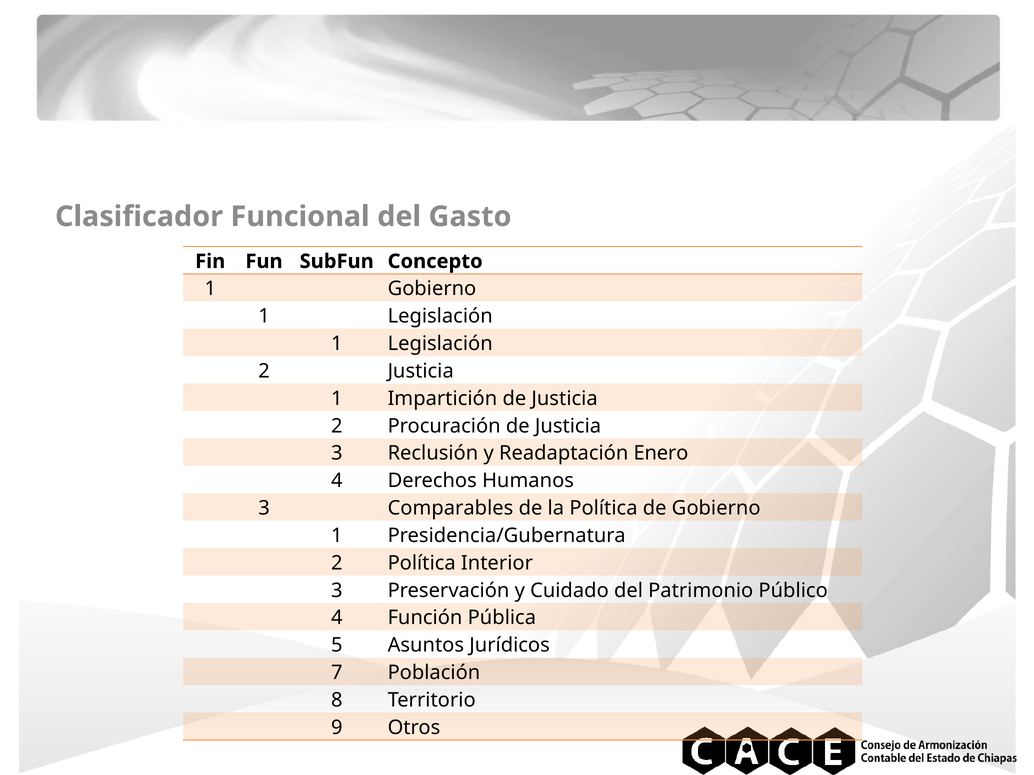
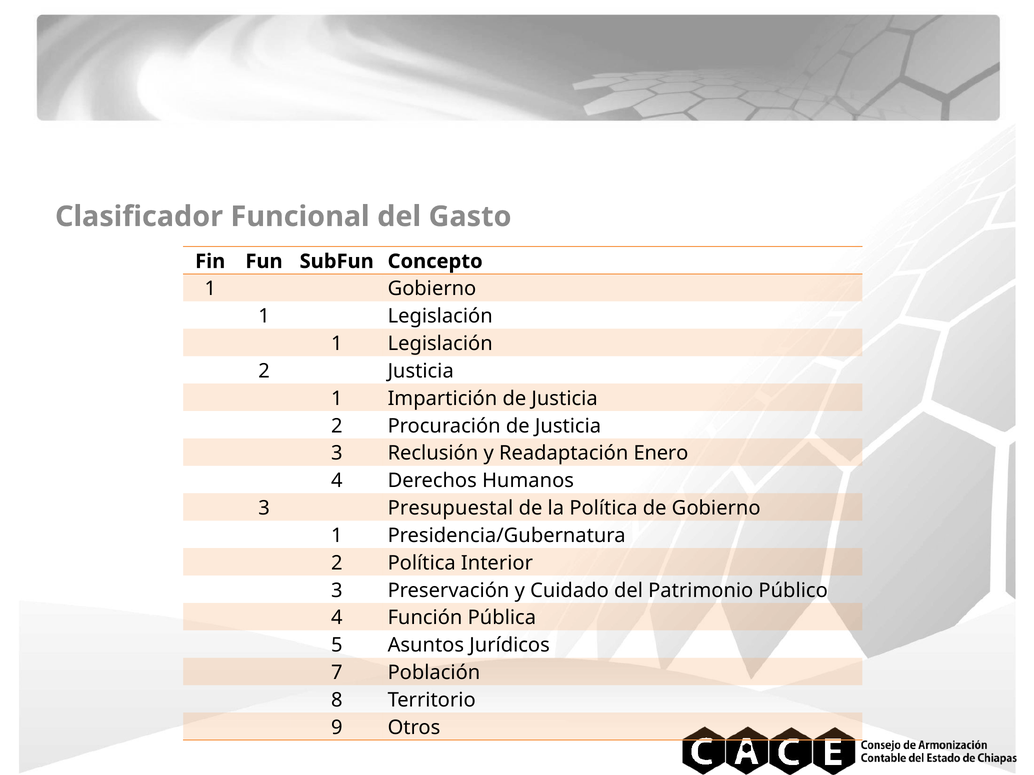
Comparables: Comparables -> Presupuestal
